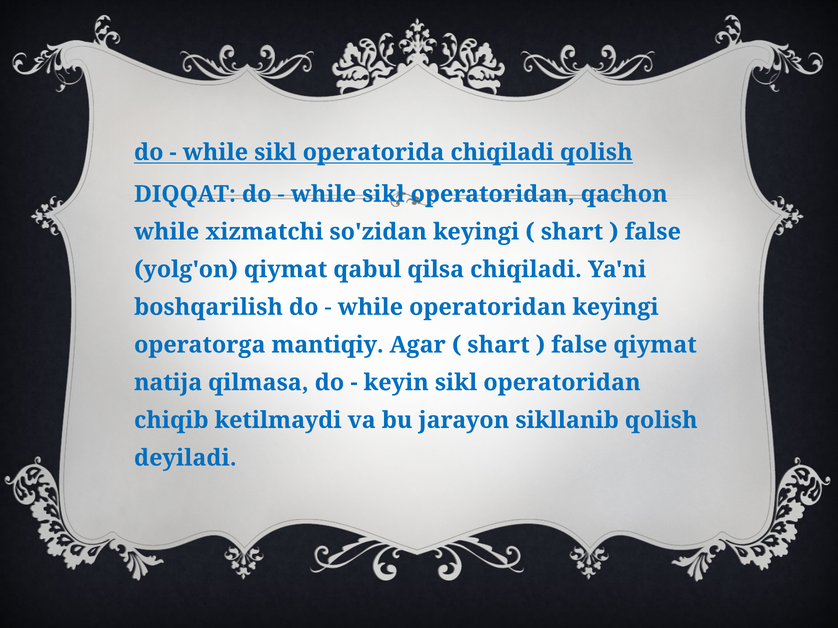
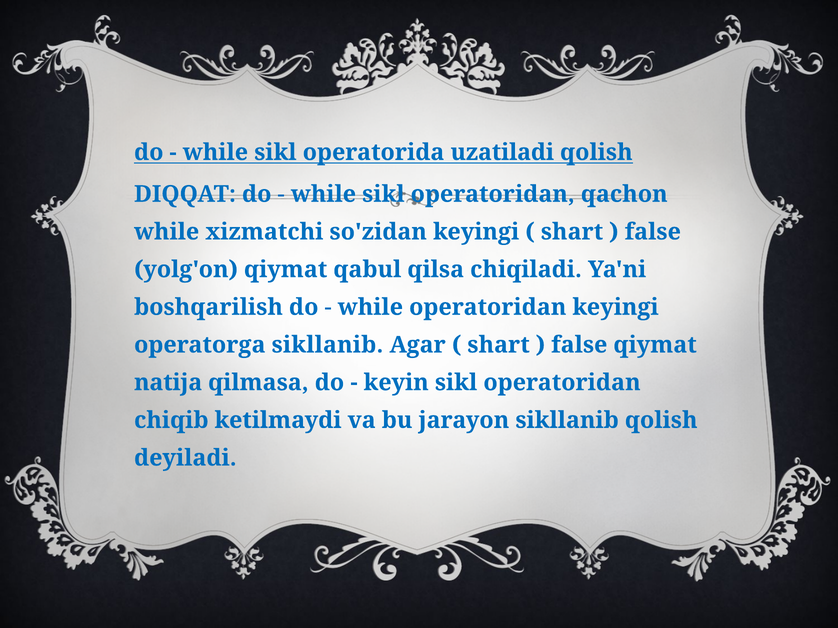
operatorida chiqiladi: chiqiladi -> uzatiladi
operatorga mantiqiy: mantiqiy -> sikllanib
